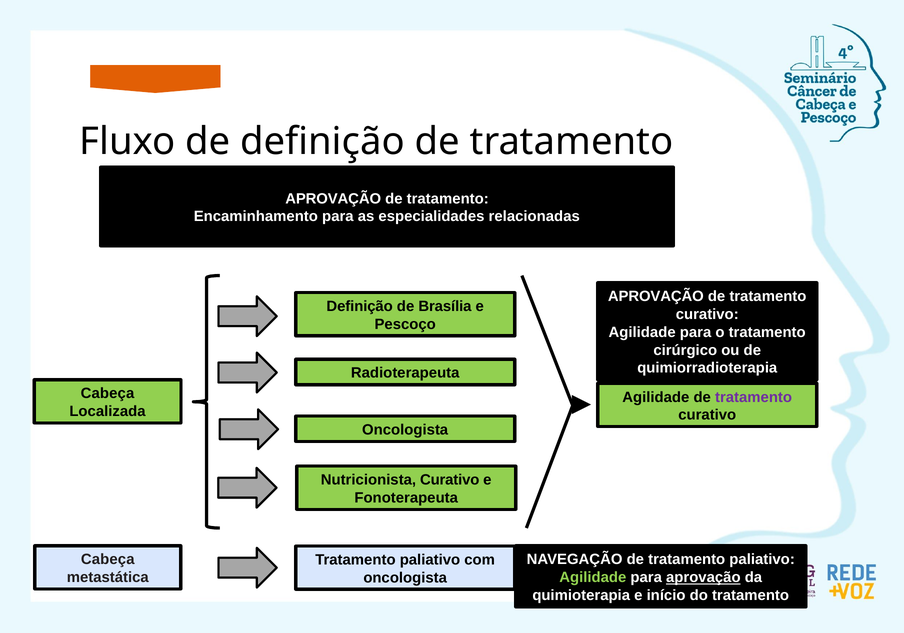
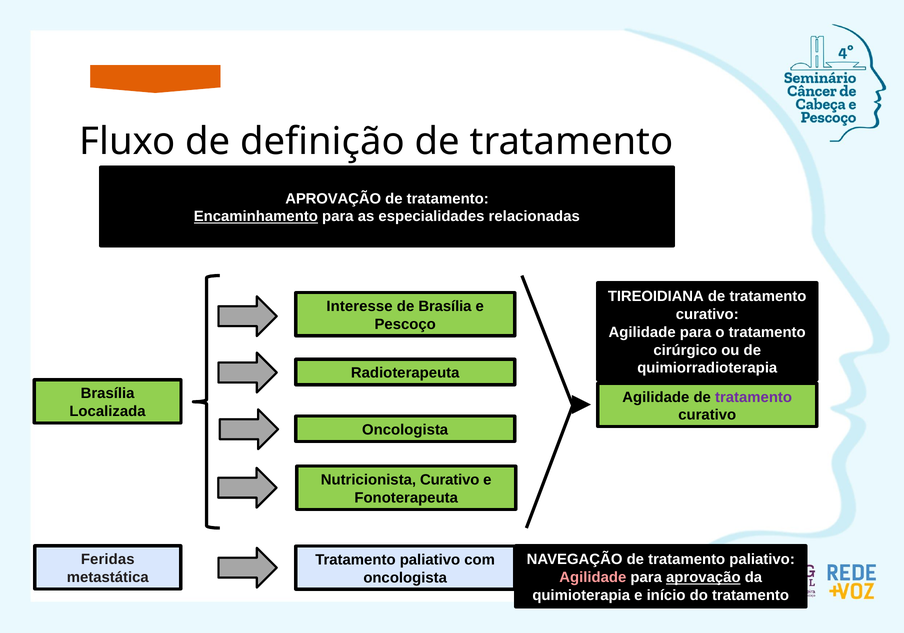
Encaminhamento underline: none -> present
APROVAÇÃO at (656, 296): APROVAÇÃO -> TIREOIDIANA
Definição at (360, 306): Definição -> Interesse
Cabeça at (107, 393): Cabeça -> Brasília
Cabeça at (108, 559): Cabeça -> Feridas
Agilidade at (593, 577) colour: light green -> pink
